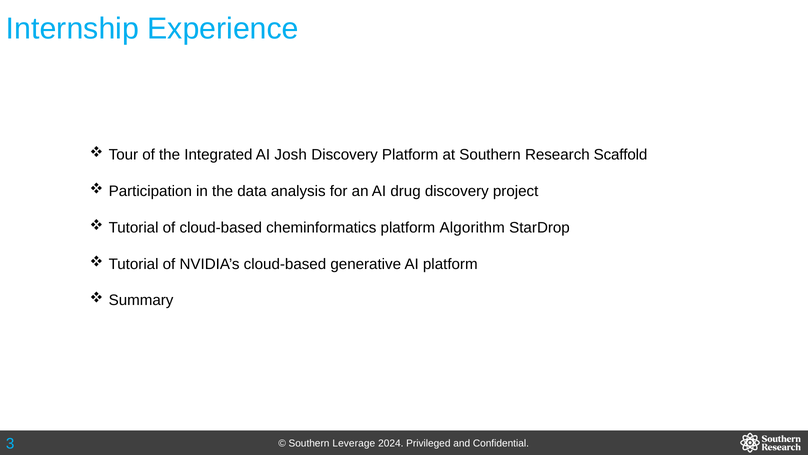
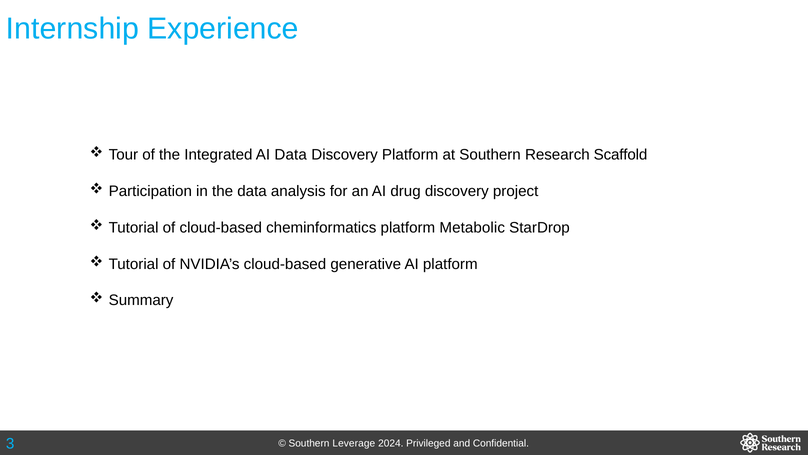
AI Josh: Josh -> Data
Algorithm: Algorithm -> Metabolic
